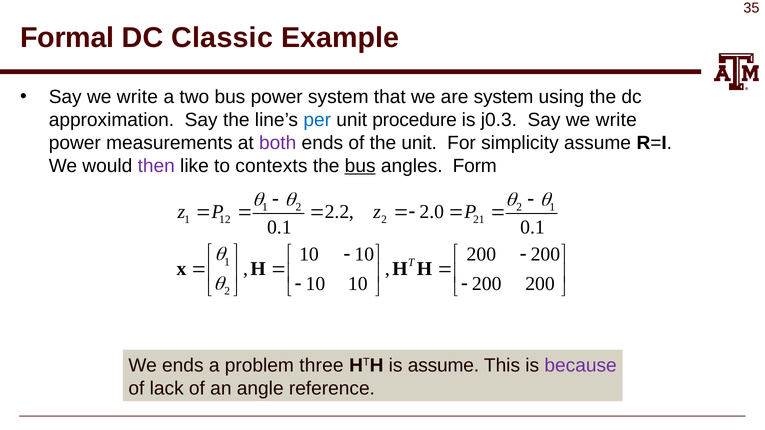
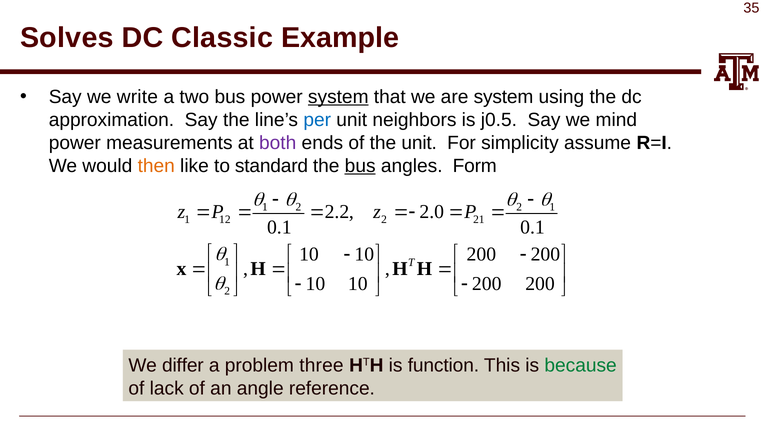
Formal: Formal -> Solves
system at (338, 97) underline: none -> present
procedure: procedure -> neighbors
j0.3: j0.3 -> j0.5
write at (616, 120): write -> mind
then colour: purple -> orange
contexts: contexts -> standard
We ends: ends -> differ
is assume: assume -> function
because colour: purple -> green
